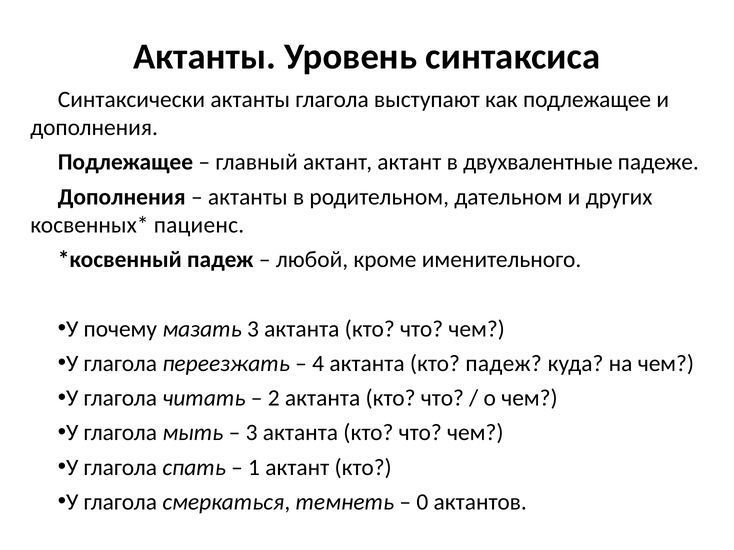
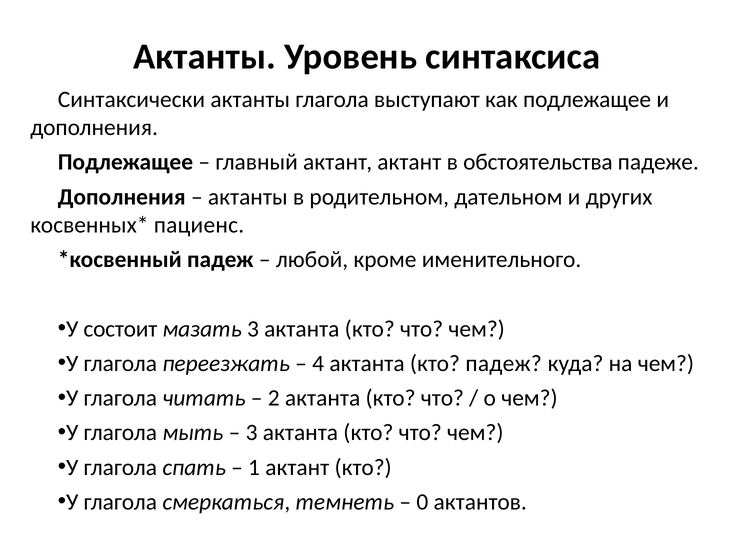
двухвалентные: двухвалентные -> обстоятельства
почему: почему -> состоит
